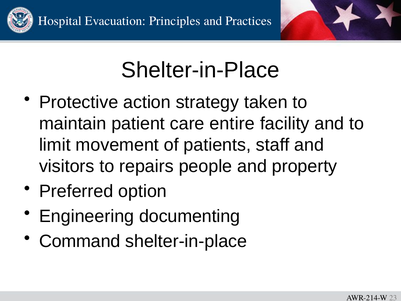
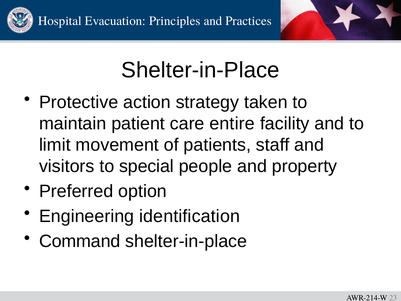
repairs: repairs -> special
documenting: documenting -> identification
